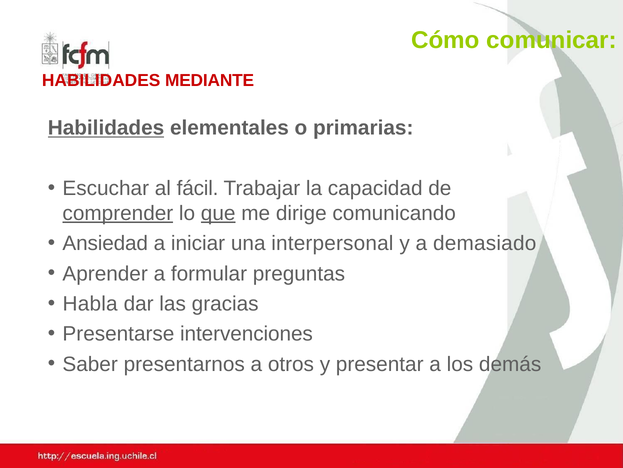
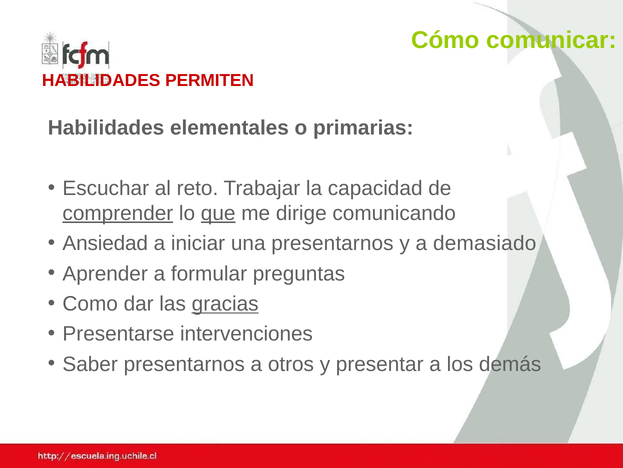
MEDIANTE: MEDIANTE -> PERMITEN
Habilidades at (106, 128) underline: present -> none
fácil: fácil -> reto
una interpersonal: interpersonal -> presentarnos
Habla: Habla -> Como
gracias underline: none -> present
